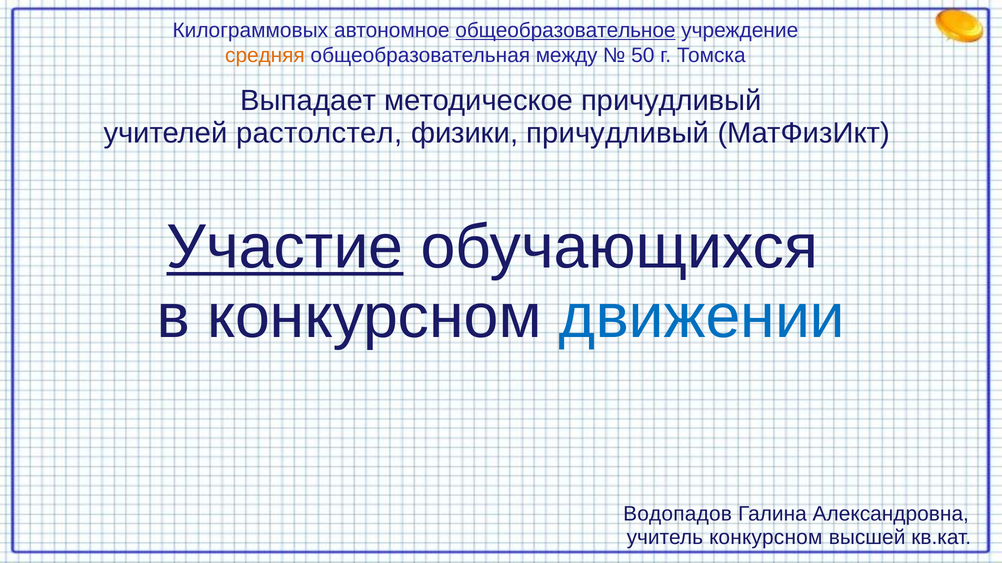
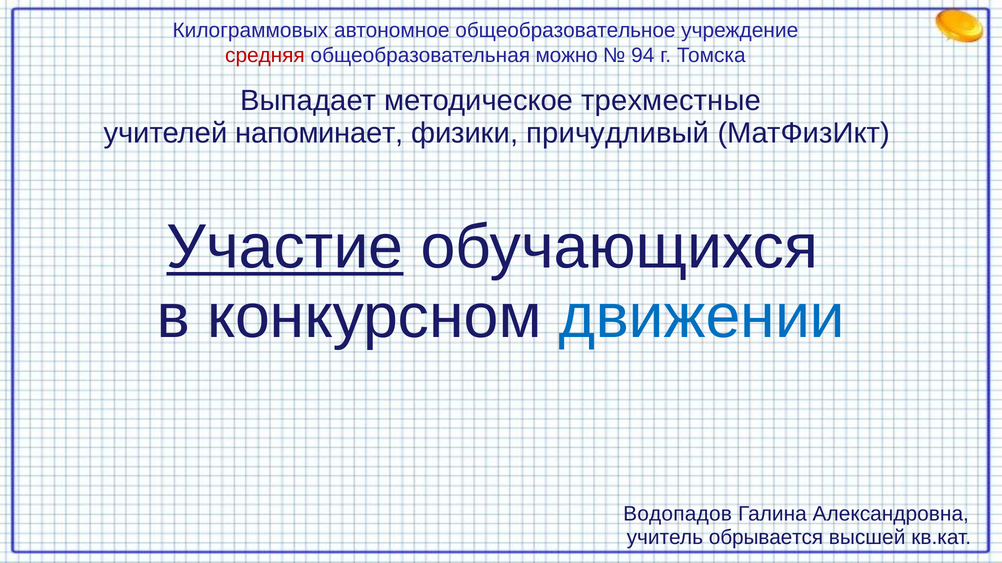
общеобразовательное underline: present -> none
средняя colour: orange -> red
между: между -> можно
50: 50 -> 94
методическое причудливый: причудливый -> трехместные
растолстел: растолстел -> напоминает
учитель конкурсном: конкурсном -> обрывается
